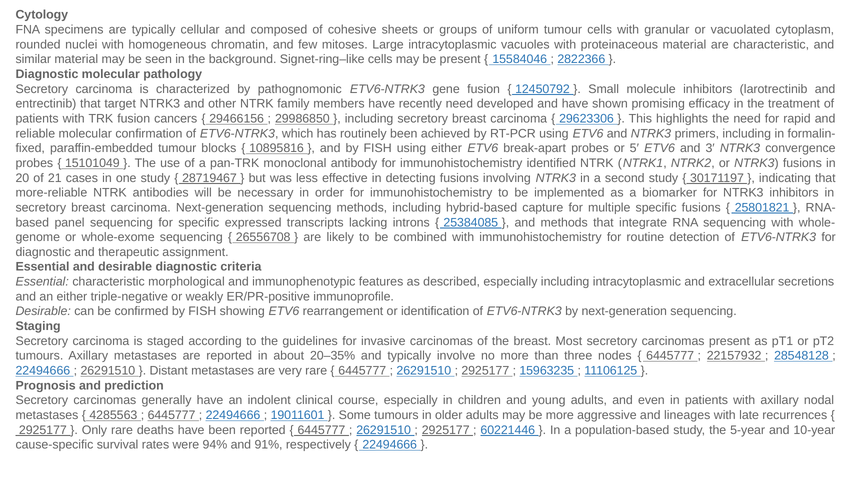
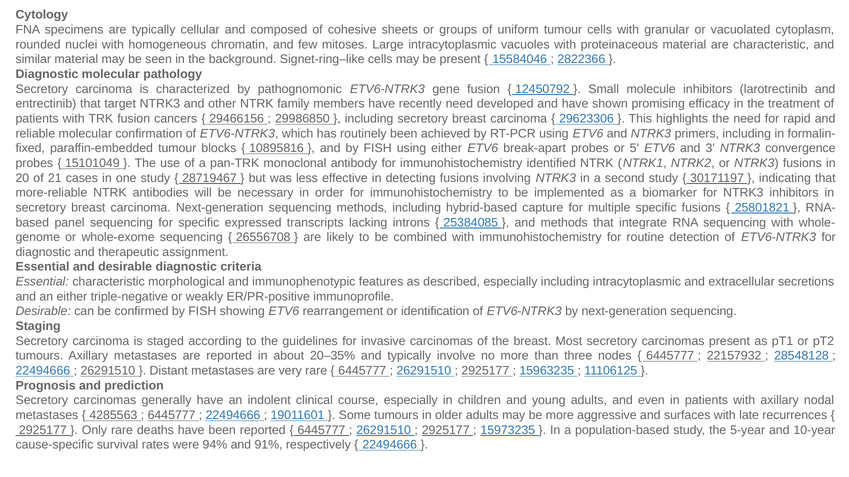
lineages: lineages -> surfaces
60221446: 60221446 -> 15973235
